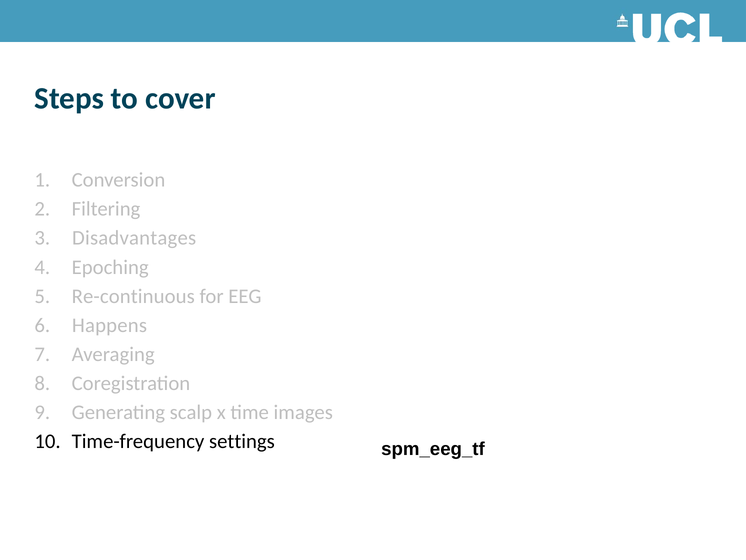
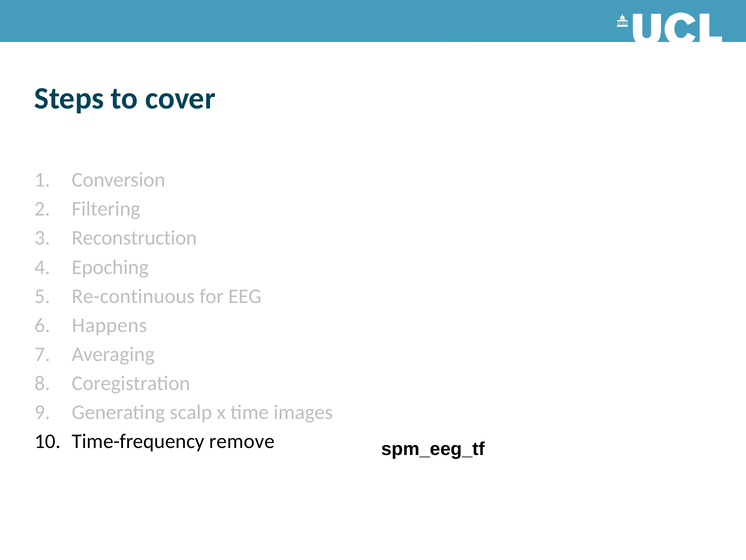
Disadvantages: Disadvantages -> Reconstruction
settings: settings -> remove
